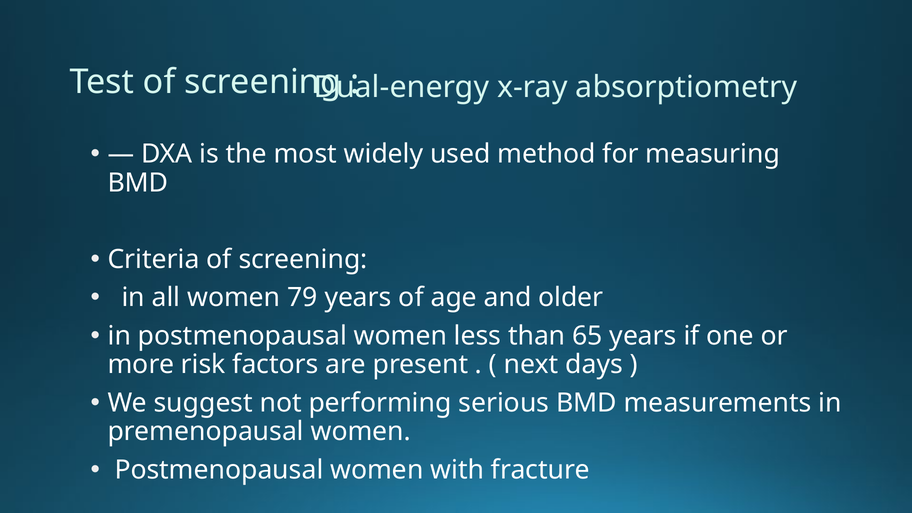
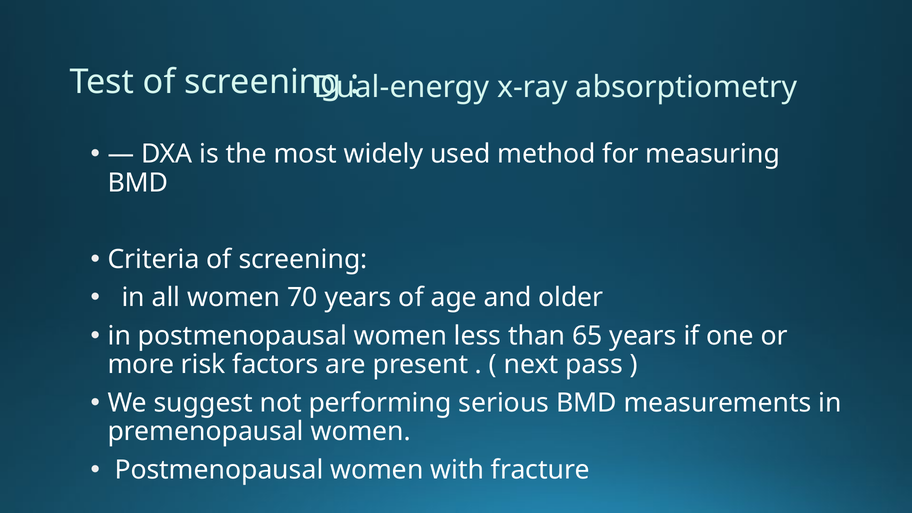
79: 79 -> 70
days: days -> pass
